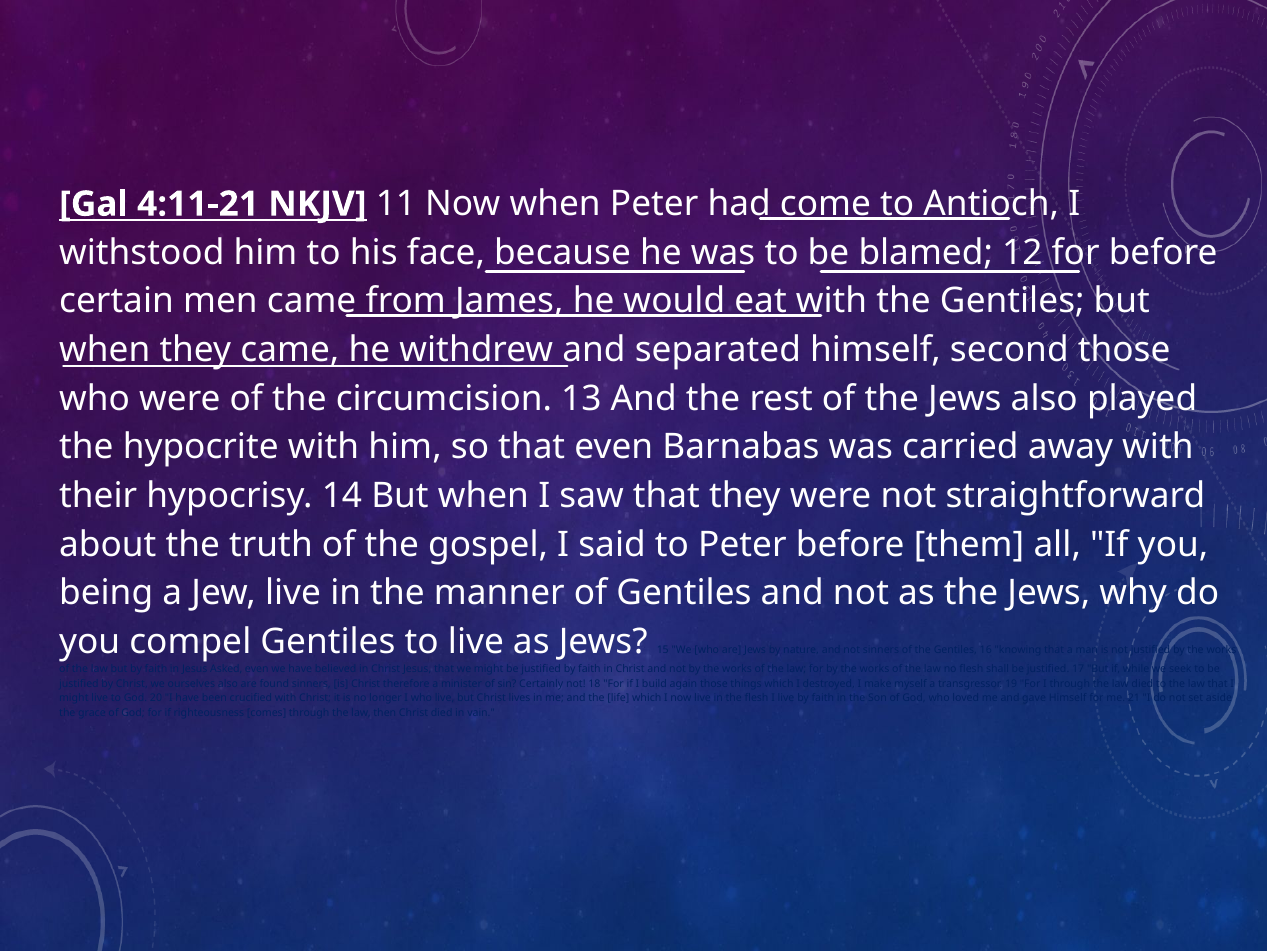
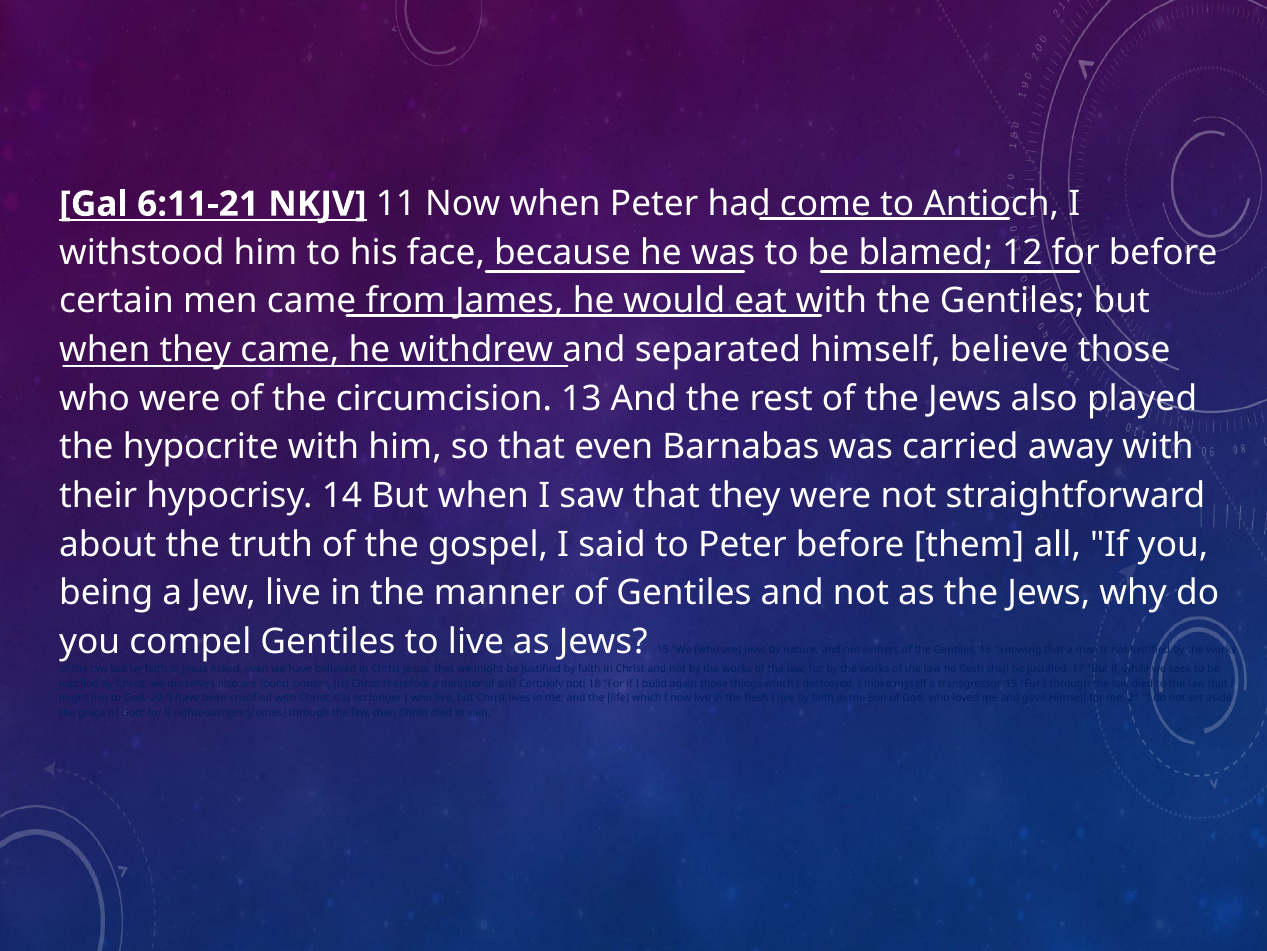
4:11-21: 4:11-21 -> 6:11-21
second: second -> believe
